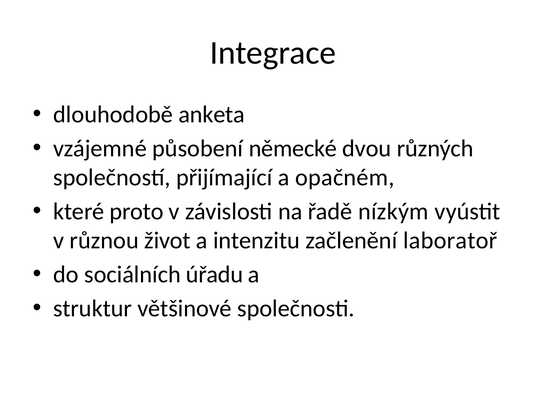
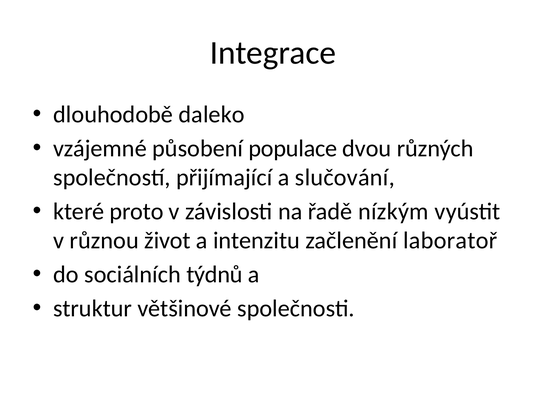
anketa: anketa -> daleko
německé: německé -> populace
opačném: opačném -> slučování
úřadu: úřadu -> týdnů
